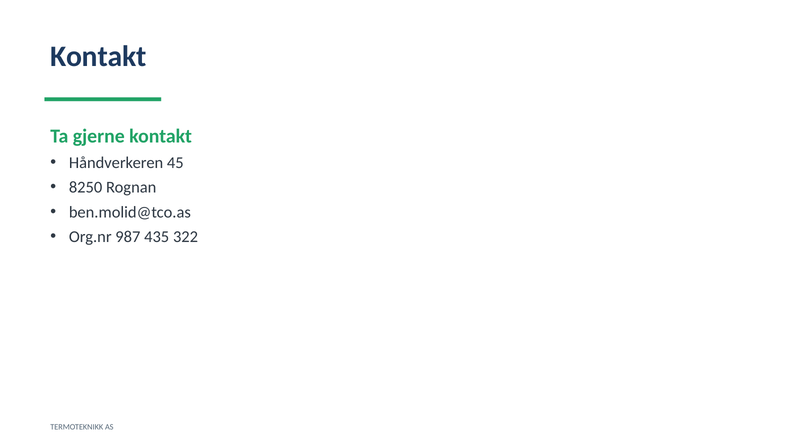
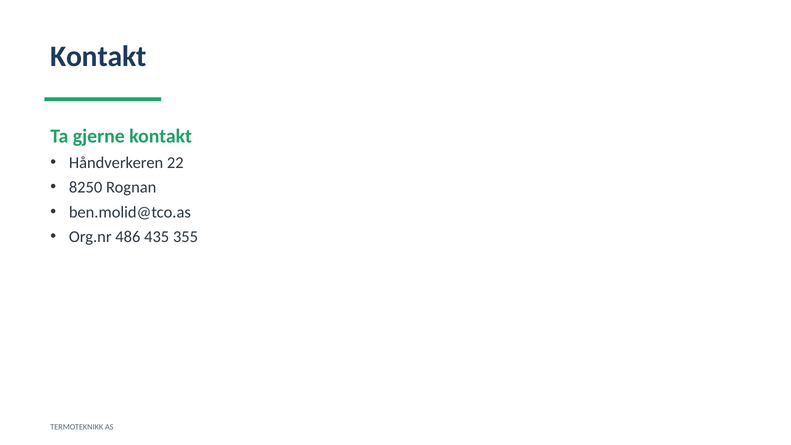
45: 45 -> 22
987: 987 -> 486
322: 322 -> 355
